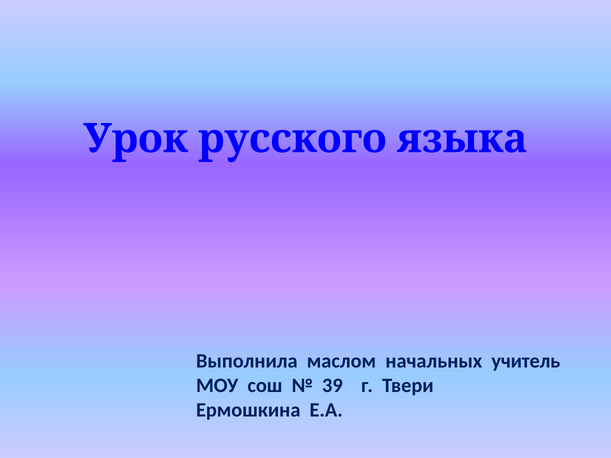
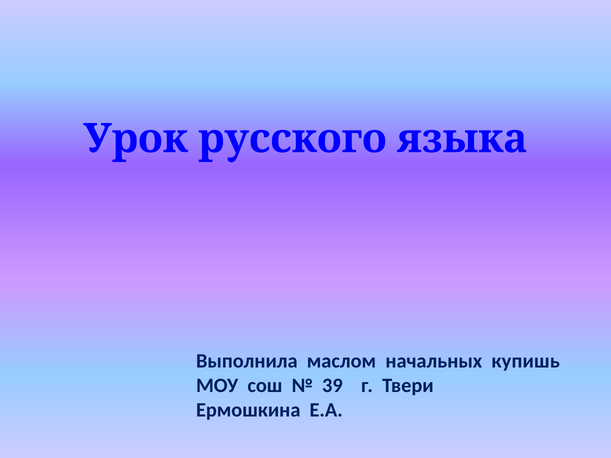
учитель: учитель -> купишь
